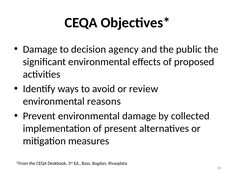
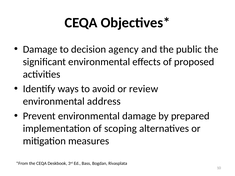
reasons: reasons -> address
collected: collected -> prepared
present: present -> scoping
